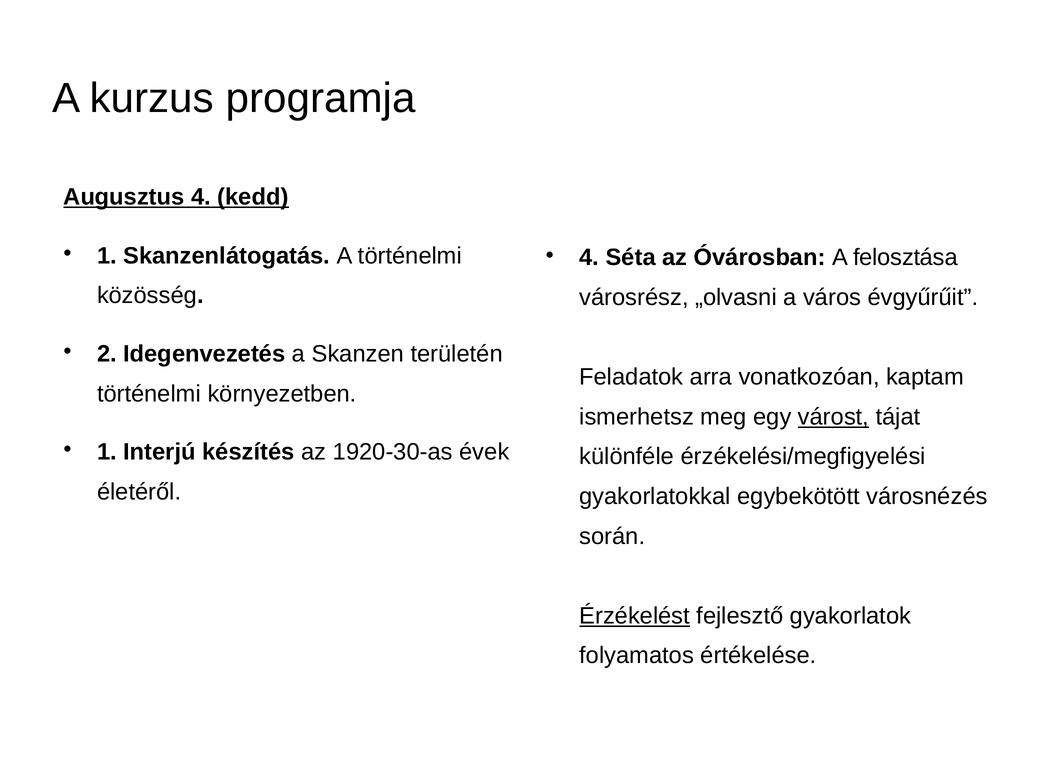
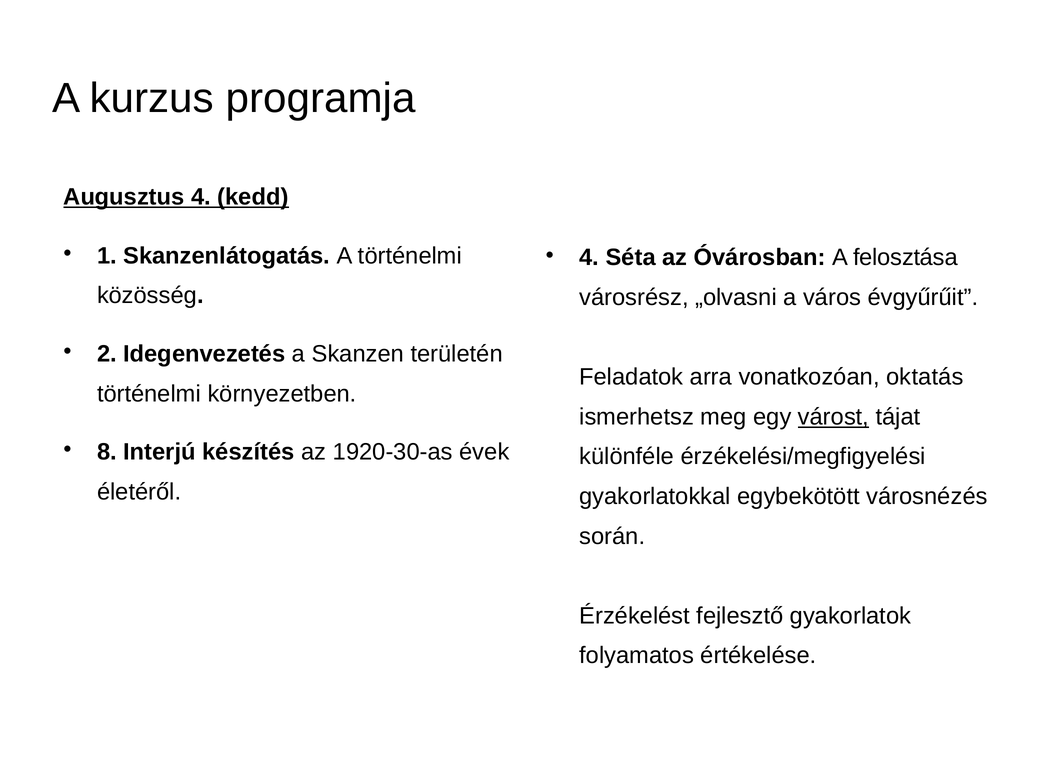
kaptam: kaptam -> oktatás
1 at (107, 452): 1 -> 8
Érzékelést underline: present -> none
